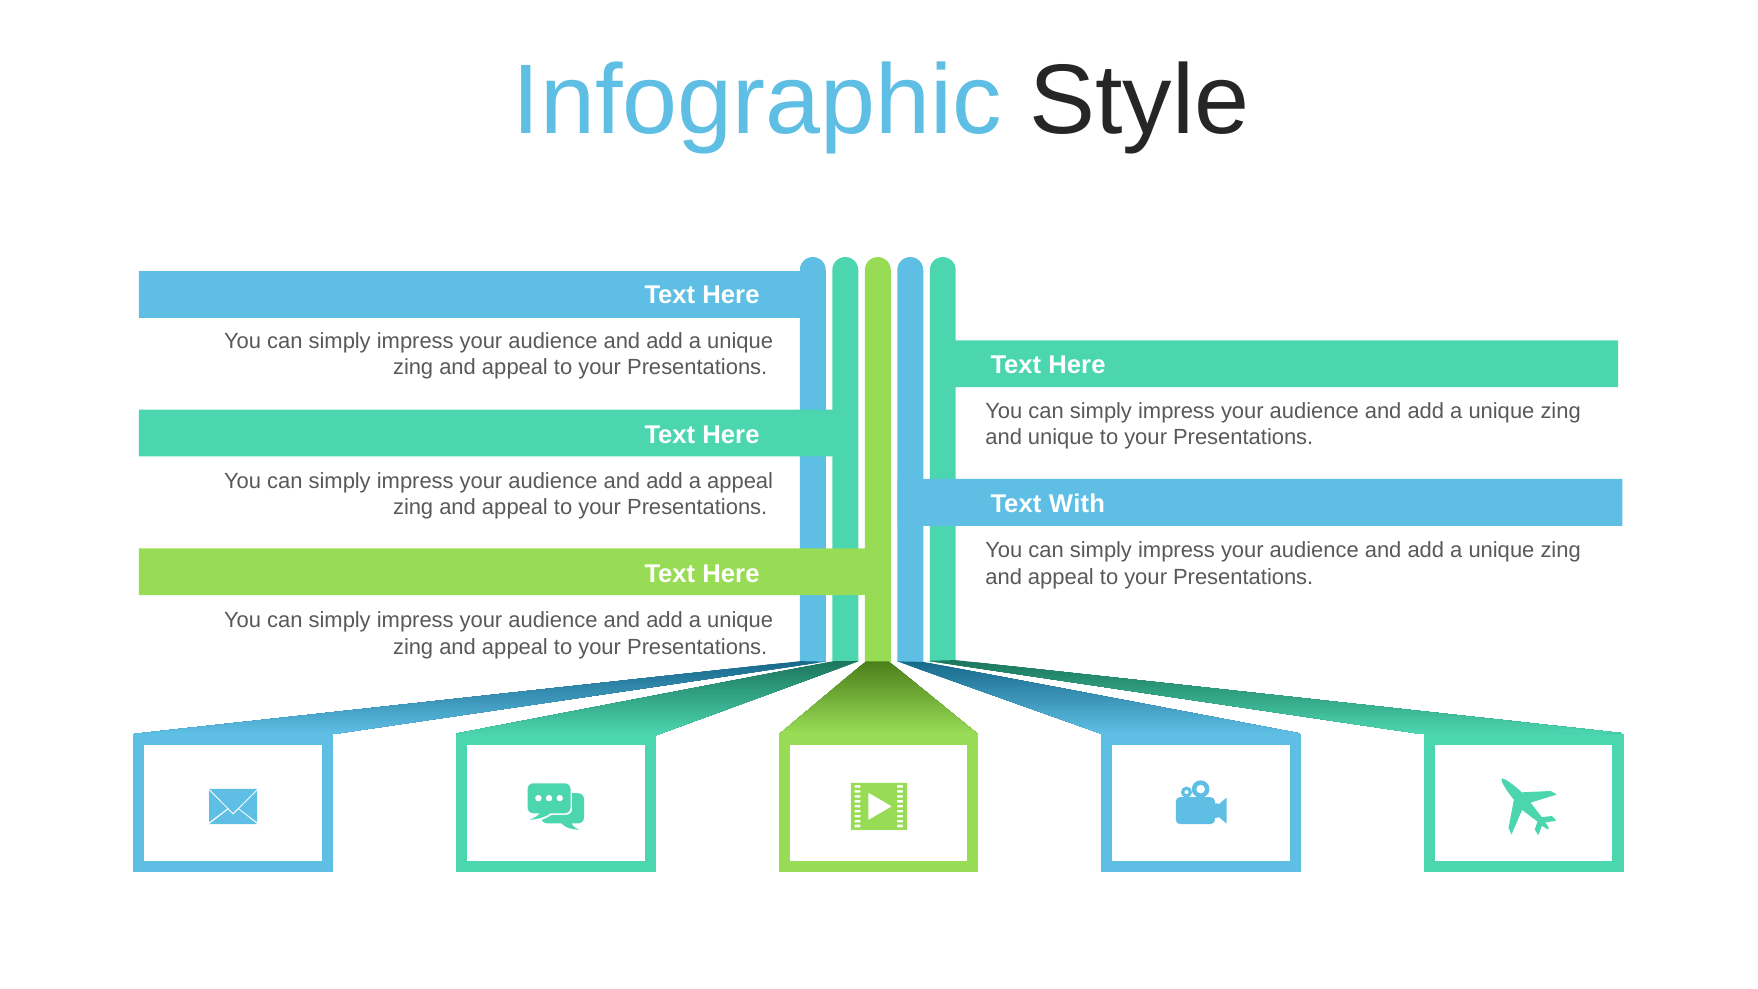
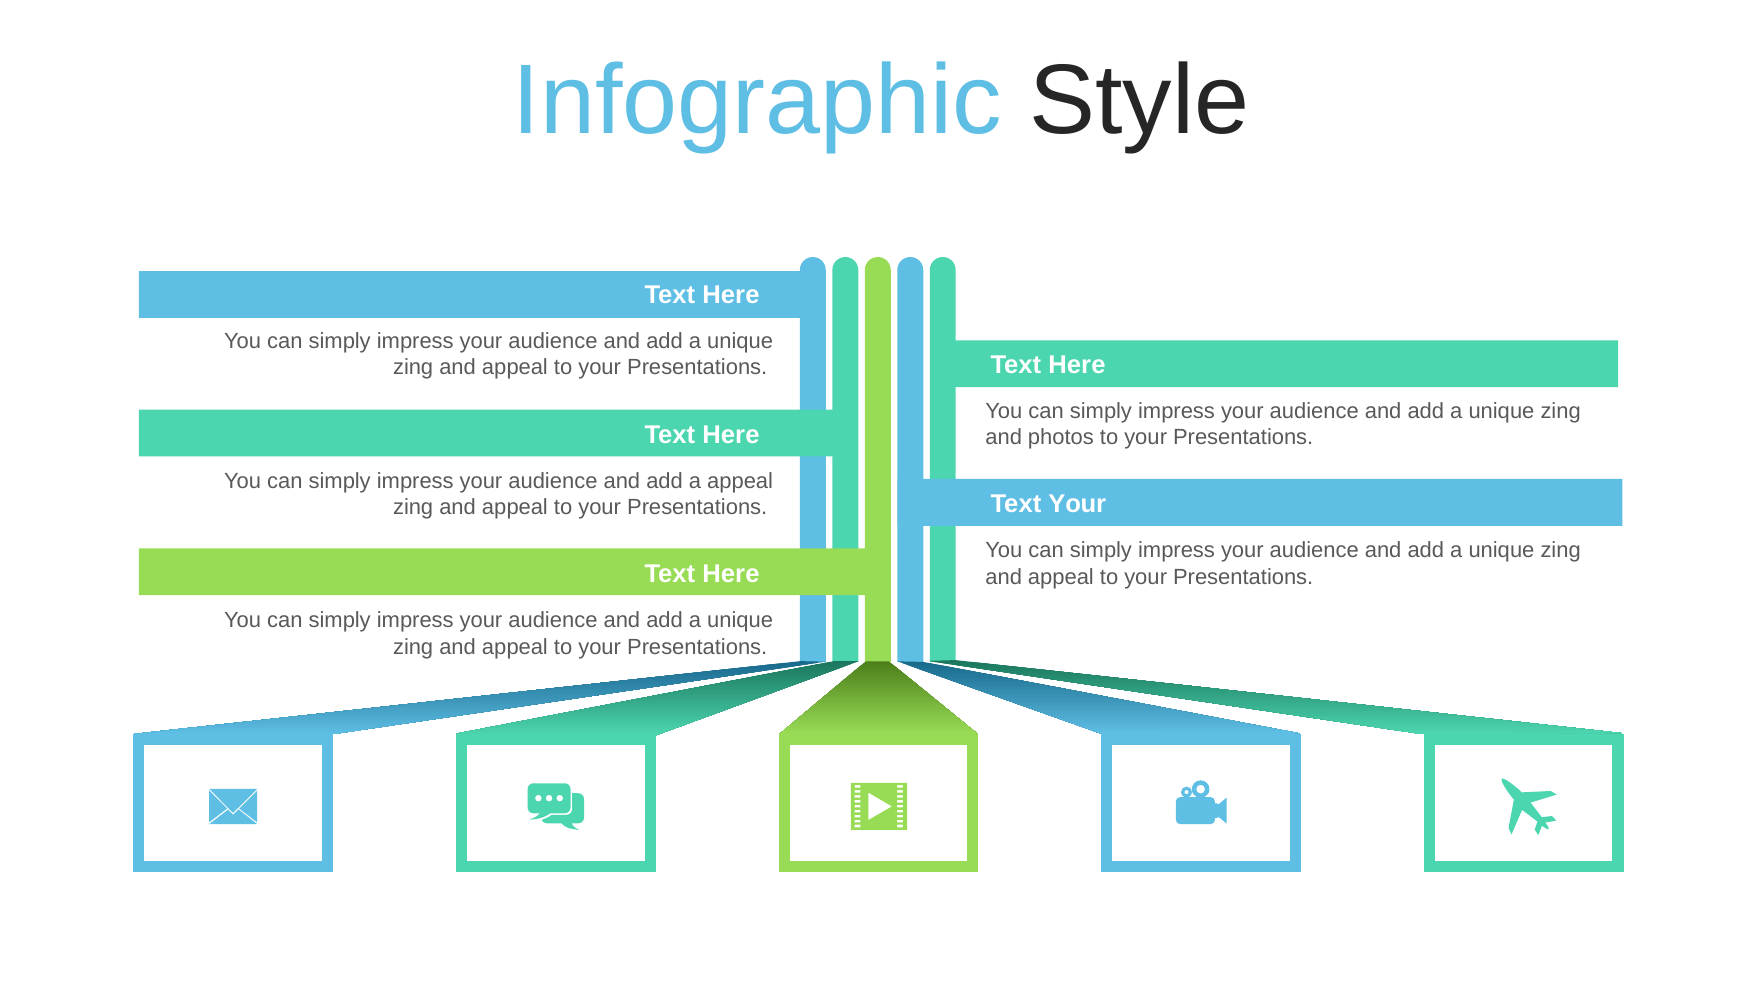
and unique: unique -> photos
Text With: With -> Your
